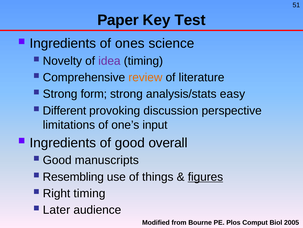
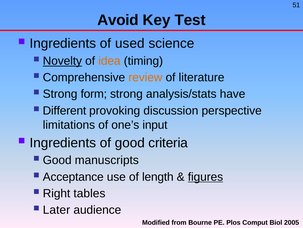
Paper: Paper -> Avoid
ones: ones -> used
Novelty underline: none -> present
idea colour: purple -> orange
easy: easy -> have
overall: overall -> criteria
Resembling: Resembling -> Acceptance
things: things -> length
Right timing: timing -> tables
